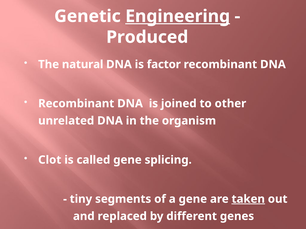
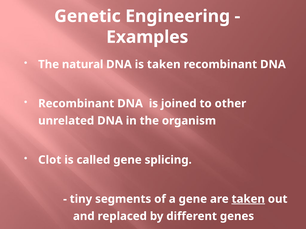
Engineering underline: present -> none
Produced: Produced -> Examples
is factor: factor -> taken
